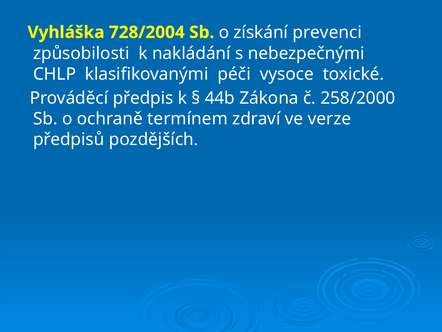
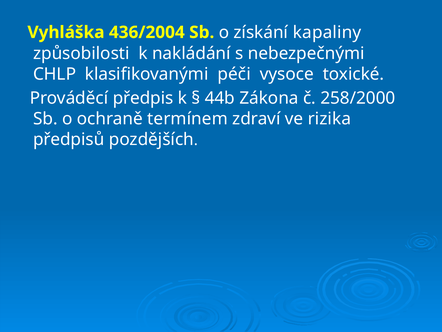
728/2004: 728/2004 -> 436/2004
prevenci: prevenci -> kapaliny
verze: verze -> rizika
